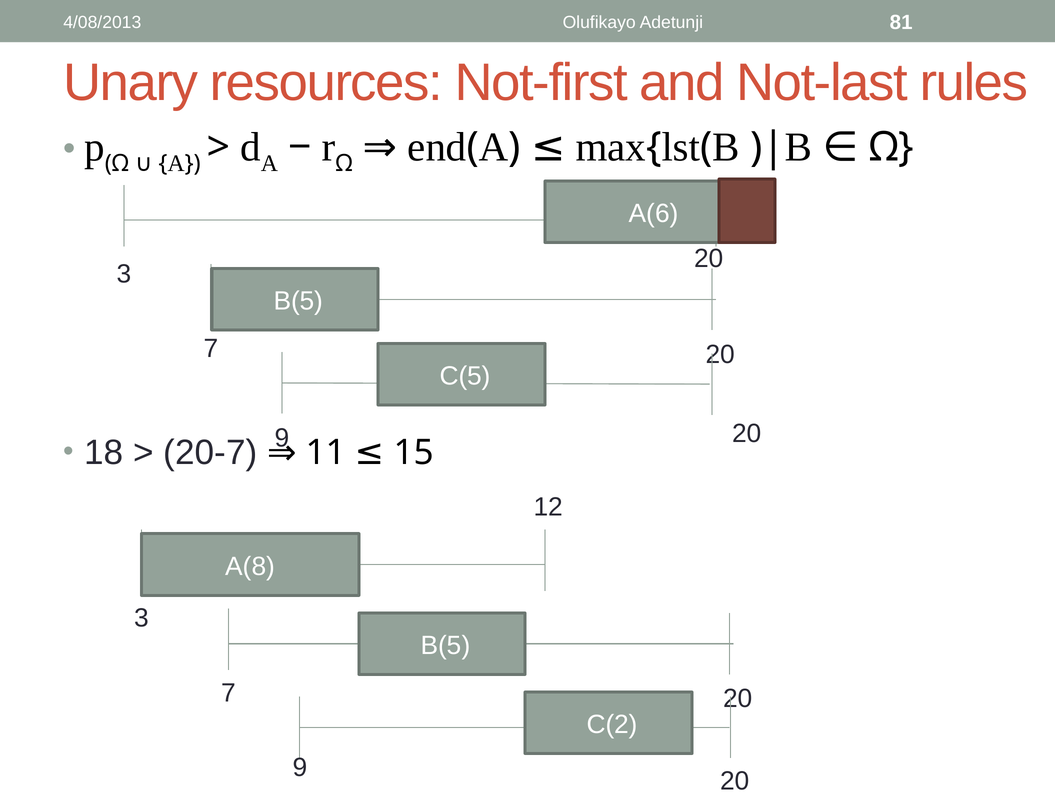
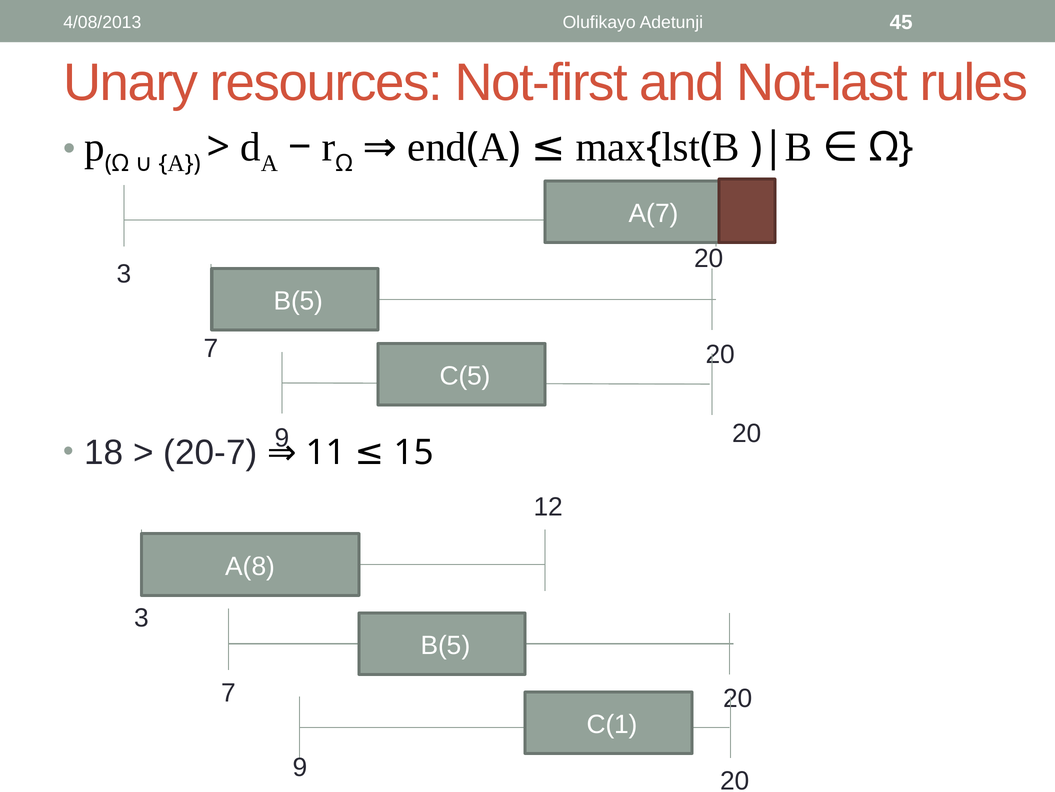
81: 81 -> 45
A(6: A(6 -> A(7
C(2: C(2 -> C(1
